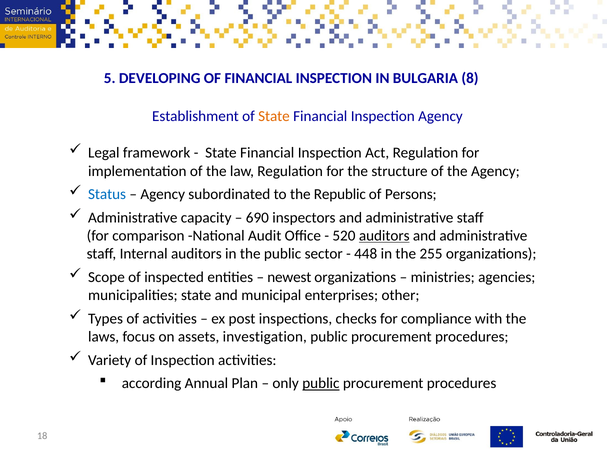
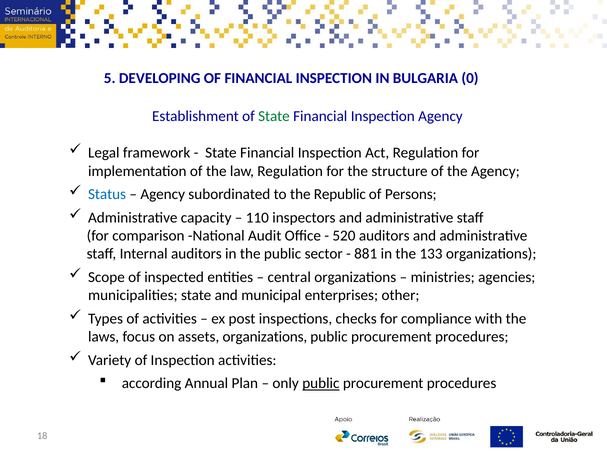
8: 8 -> 0
State at (274, 116) colour: orange -> green
690: 690 -> 110
auditors at (384, 236) underline: present -> none
448: 448 -> 881
255: 255 -> 133
newest: newest -> central
assets investigation: investigation -> organizations
